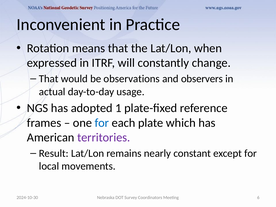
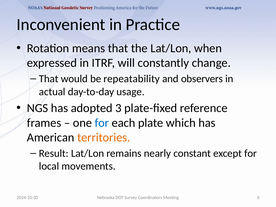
observations: observations -> repeatability
1: 1 -> 3
territories colour: purple -> orange
